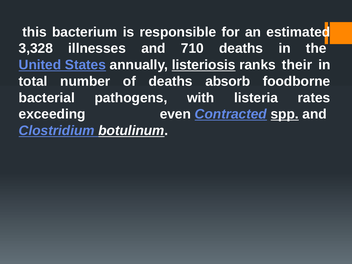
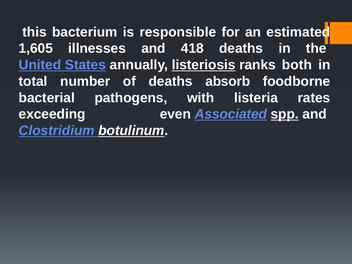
3,328: 3,328 -> 1,605
710: 710 -> 418
their: their -> both
Contracted: Contracted -> Associated
